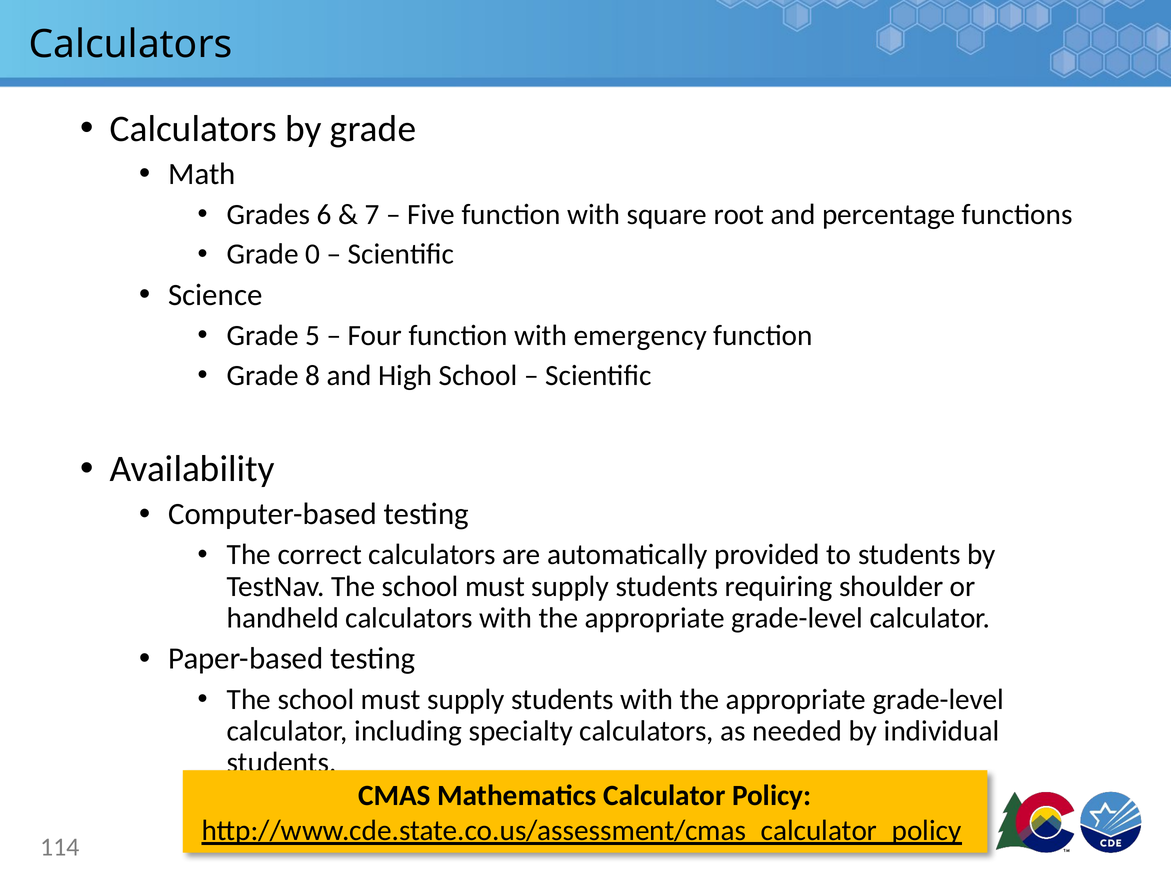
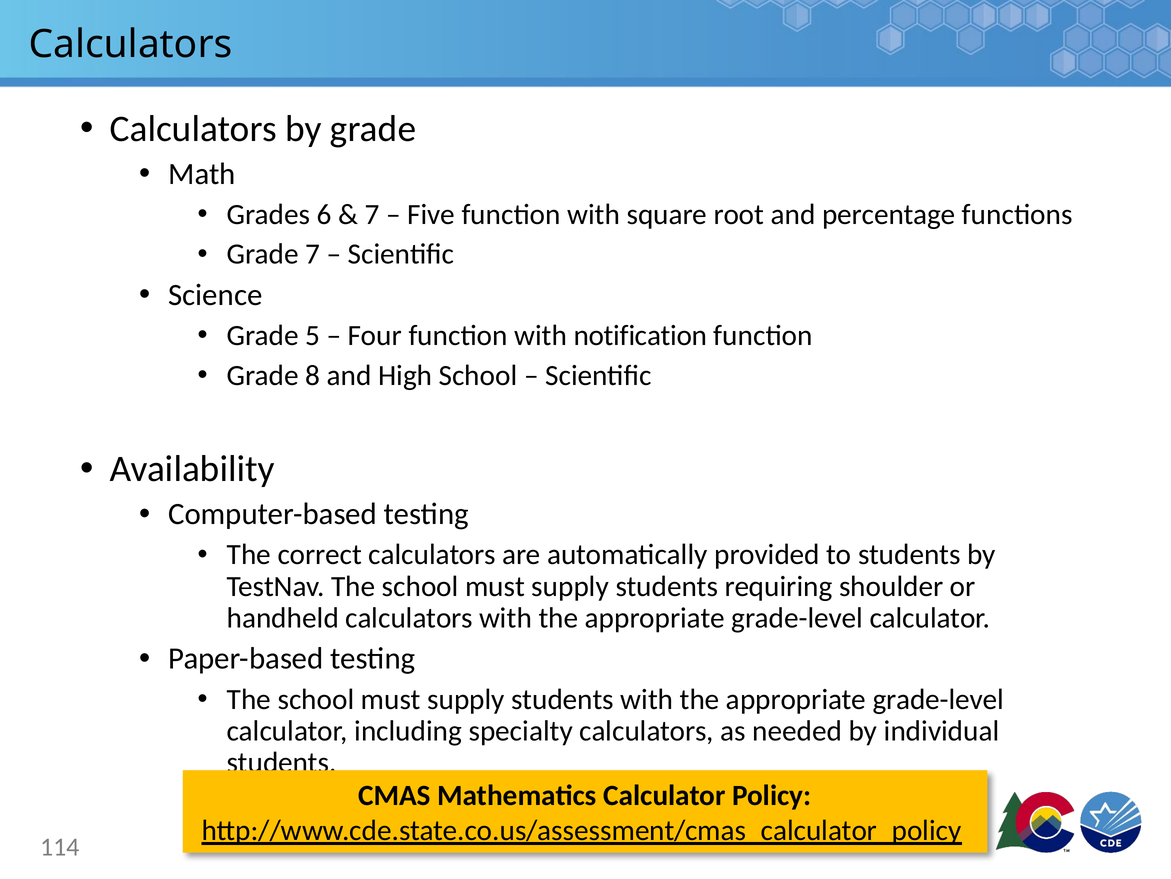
Grade 0: 0 -> 7
emergency: emergency -> notification
